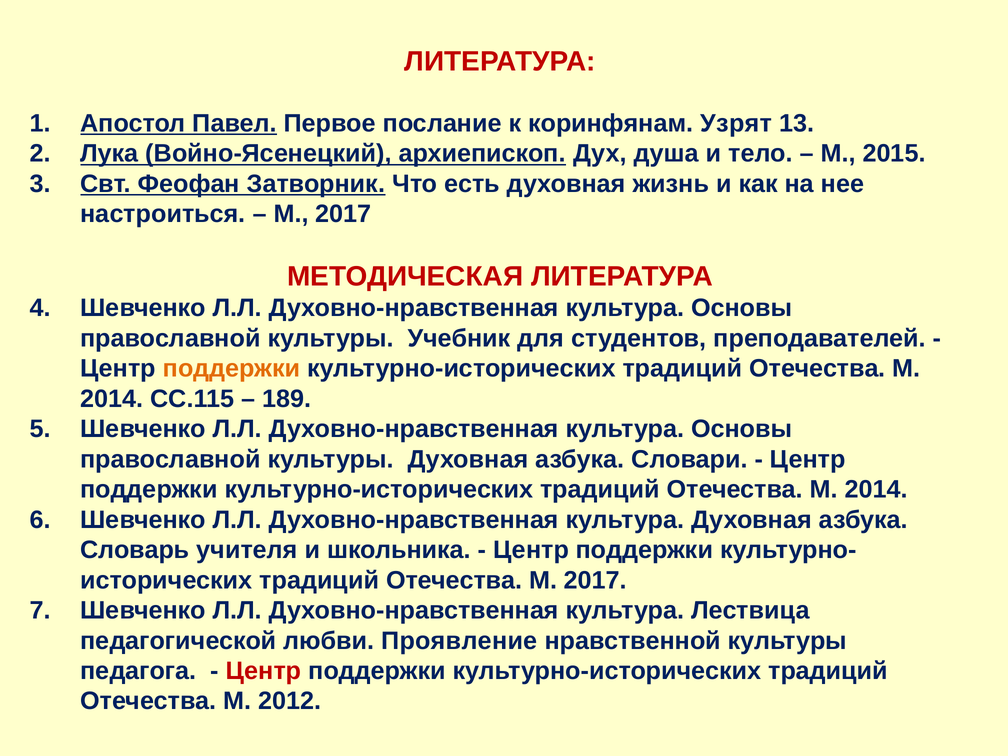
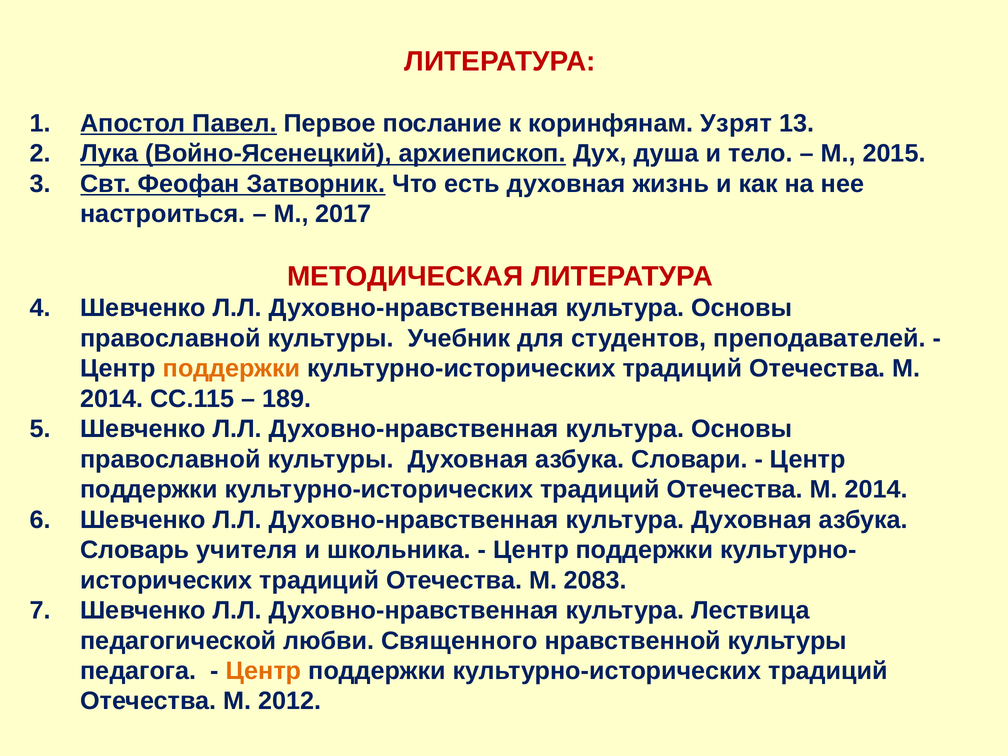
Отечества М 2017: 2017 -> 2083
Проявление: Проявление -> Священного
Центр at (264, 671) colour: red -> orange
